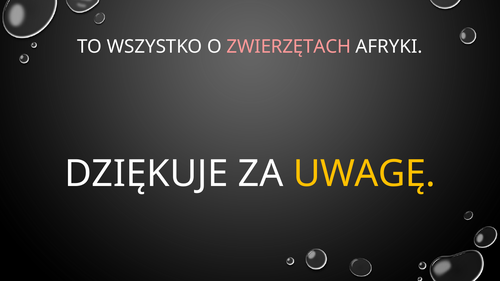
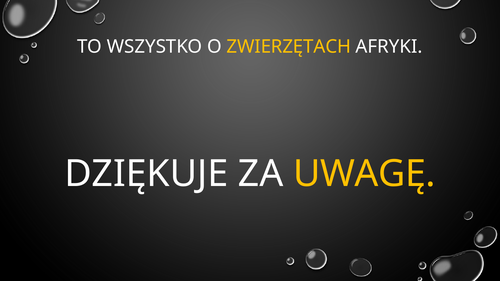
ZWIERZĘTACH colour: pink -> yellow
